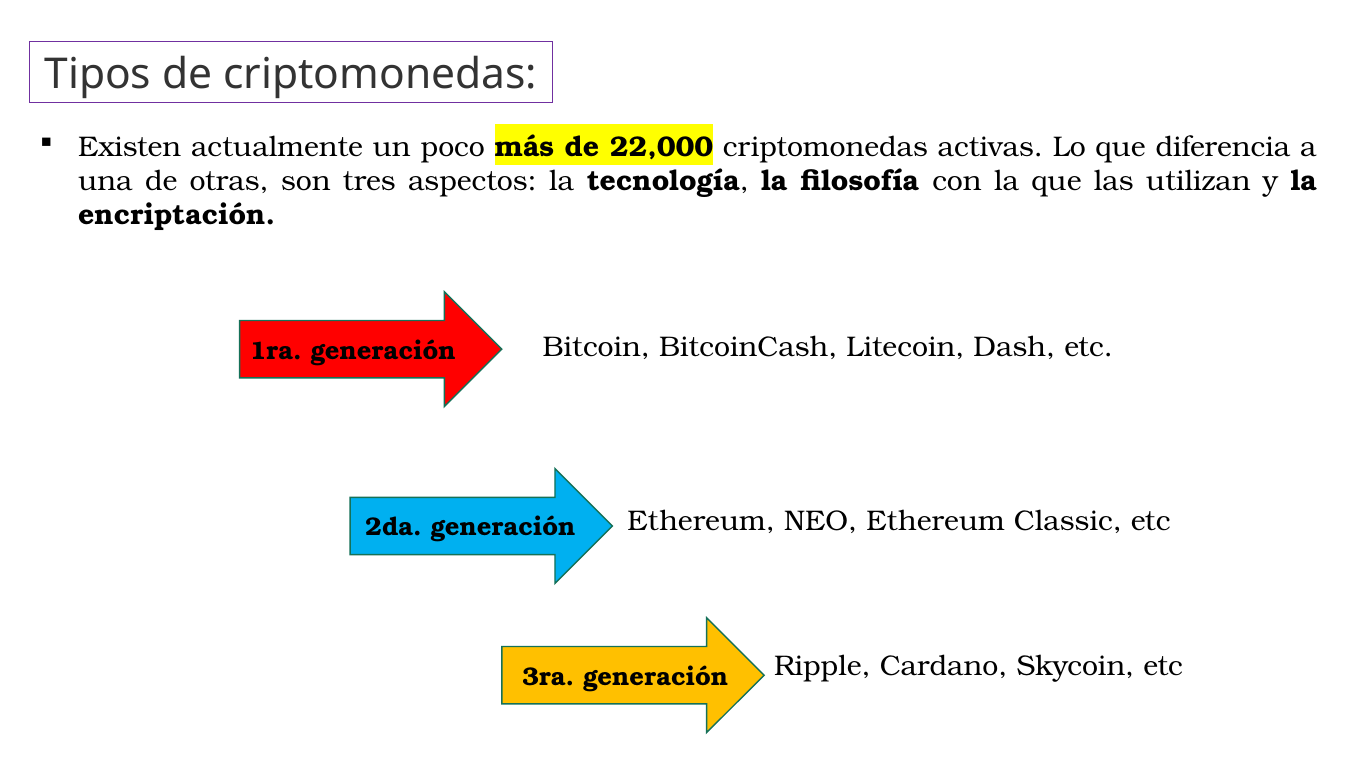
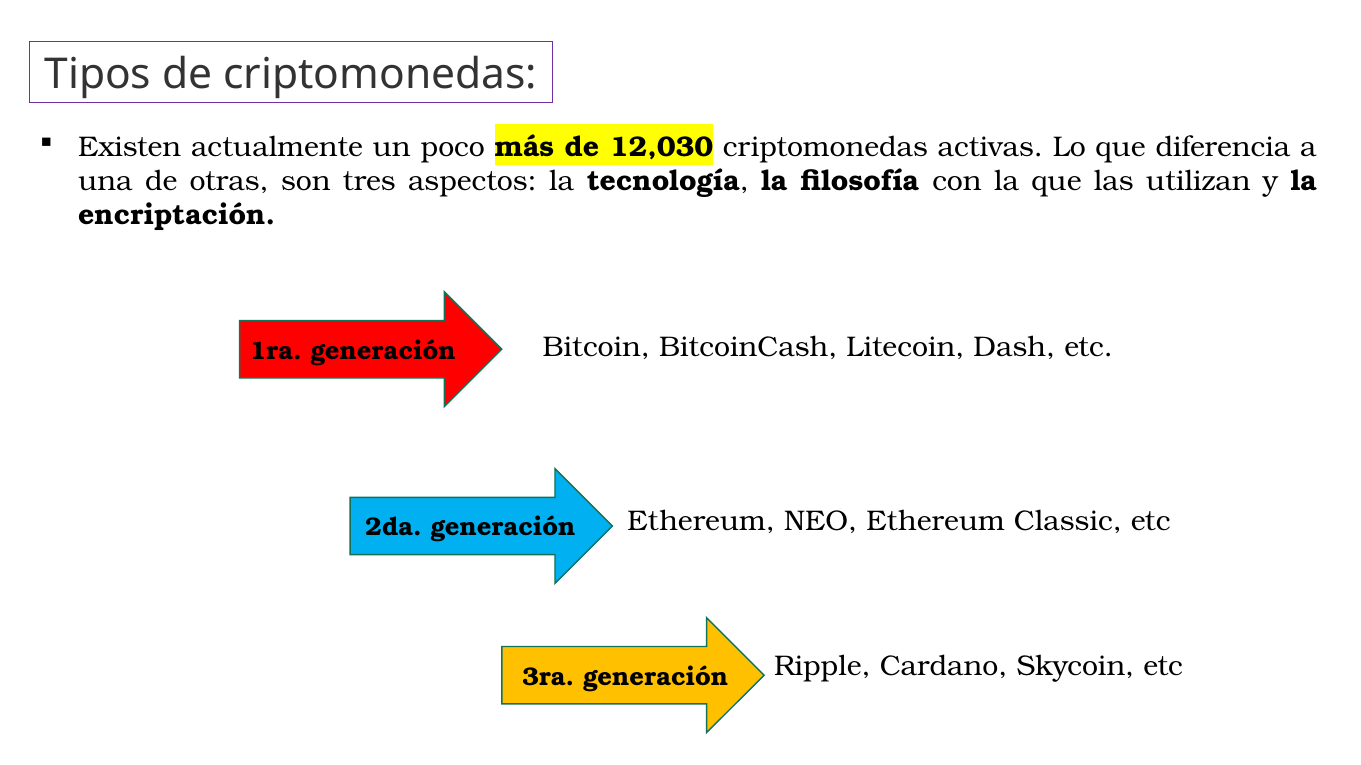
22,000: 22,000 -> 12,030
